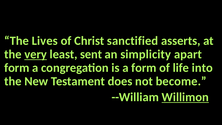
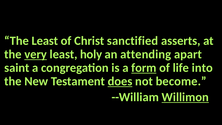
The Lives: Lives -> Least
sent: sent -> holy
simplicity: simplicity -> attending
form at (17, 68): form -> saint
form at (144, 68) underline: none -> present
does underline: none -> present
